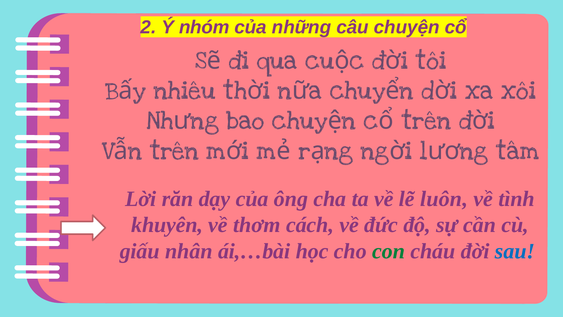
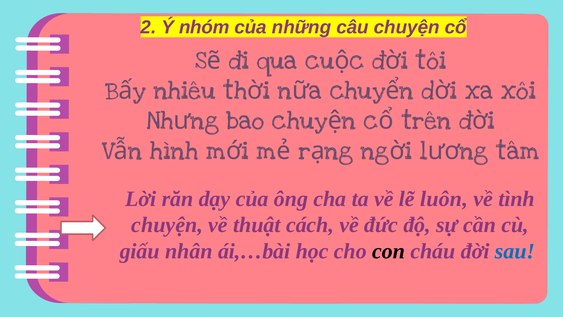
trên at (174, 151): trên -> hình
khuyên at (167, 225): khuyên -> chuyện
thơm: thơm -> thuật
con colour: green -> black
